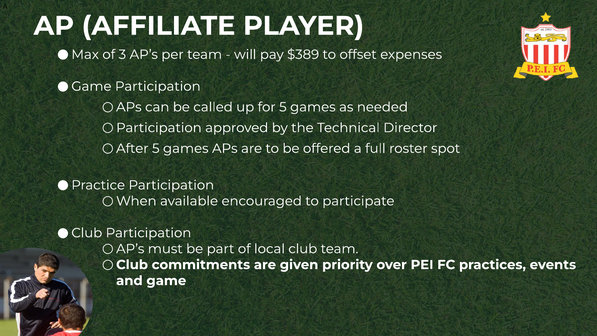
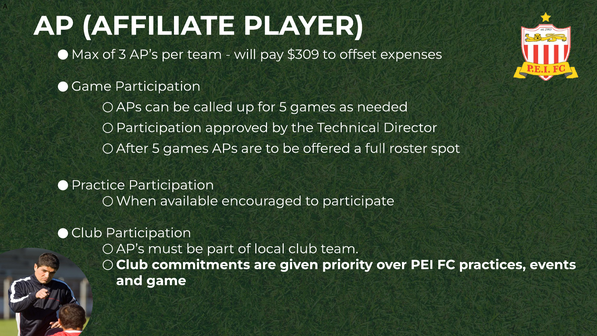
$389: $389 -> $309
